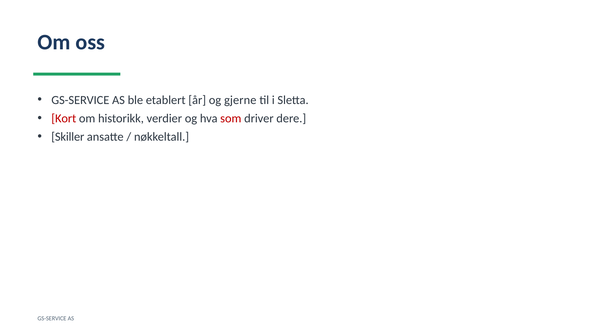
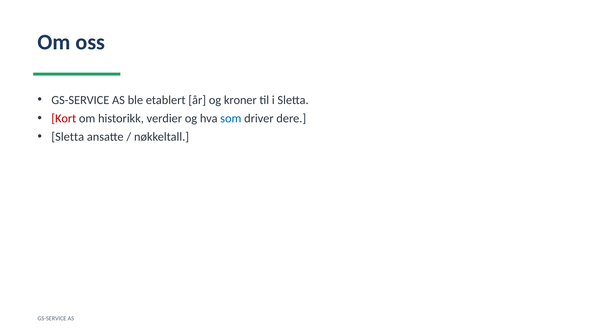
gjerne: gjerne -> kroner
som colour: red -> blue
Skiller at (68, 137): Skiller -> Sletta
